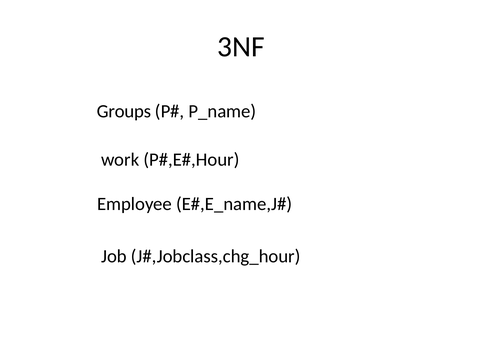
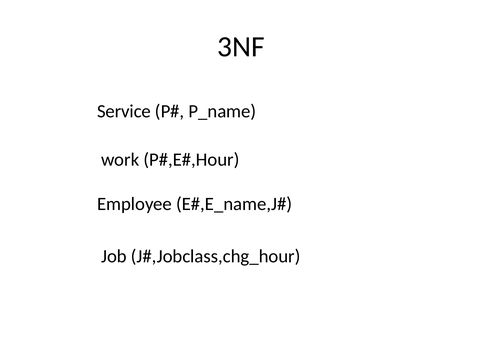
Groups: Groups -> Service
